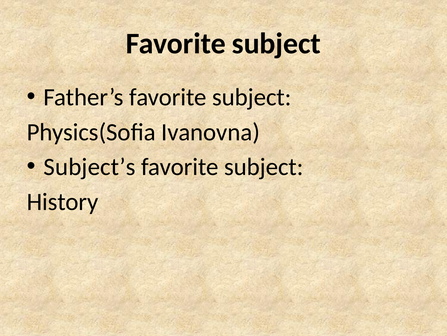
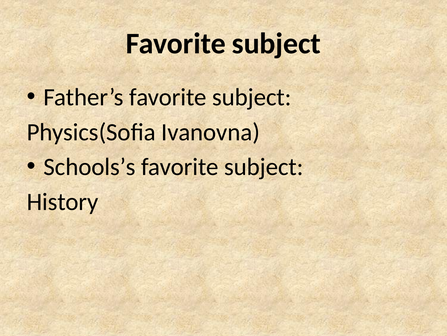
Subject’s: Subject’s -> Schools’s
